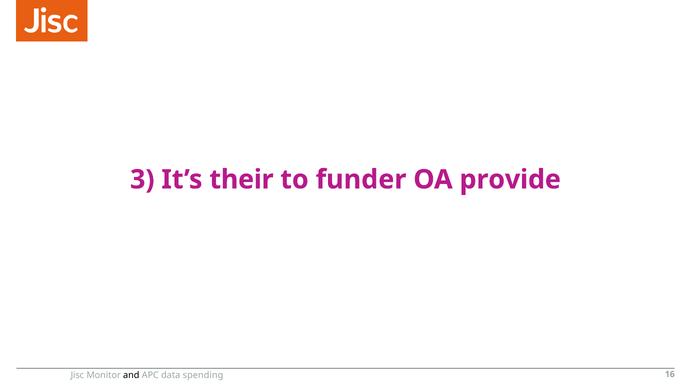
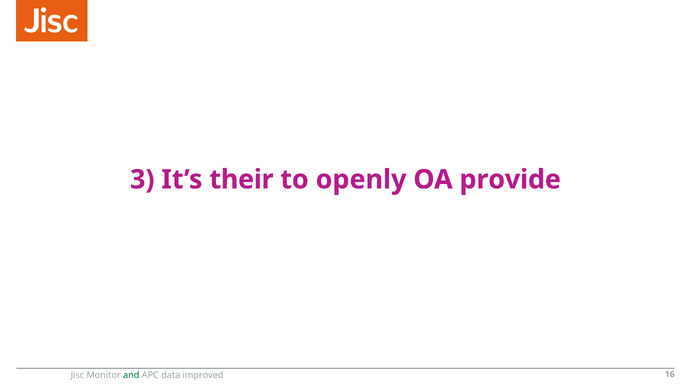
funder: funder -> openly
and colour: black -> green
spending: spending -> improved
